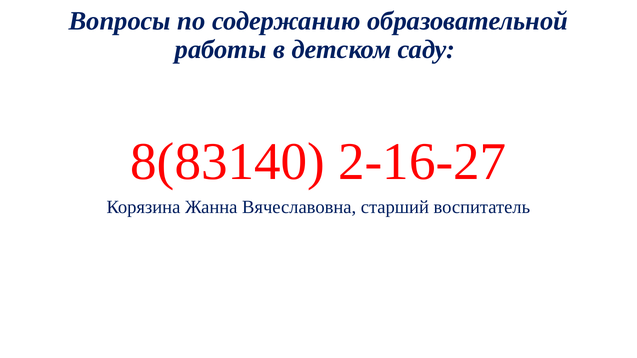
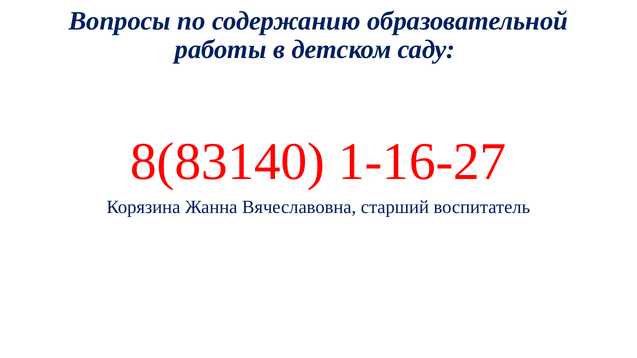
2-16-27: 2-16-27 -> 1-16-27
